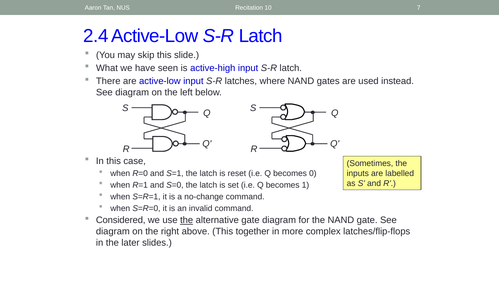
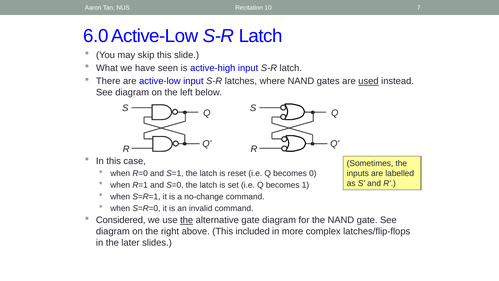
2.4: 2.4 -> 6.0
used underline: none -> present
together: together -> included
